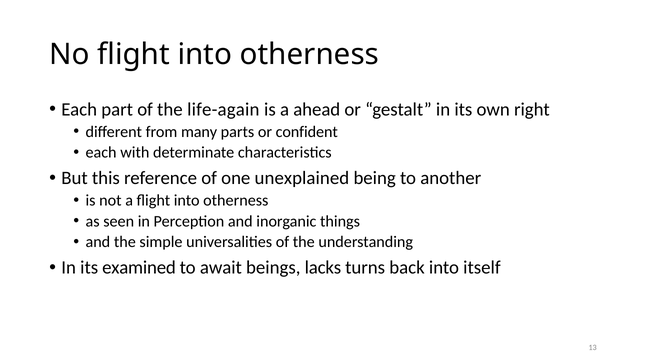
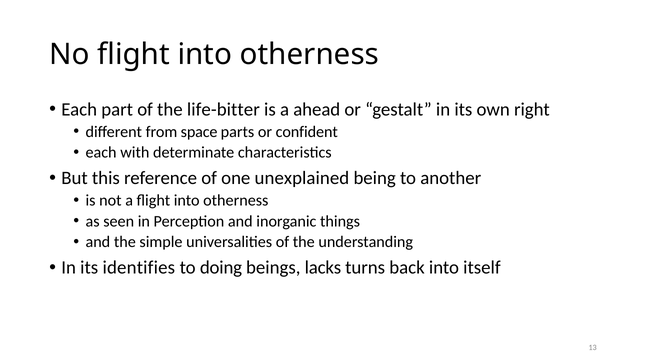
life-again: life-again -> life-bitter
many: many -> space
examined: examined -> identifies
await: await -> doing
